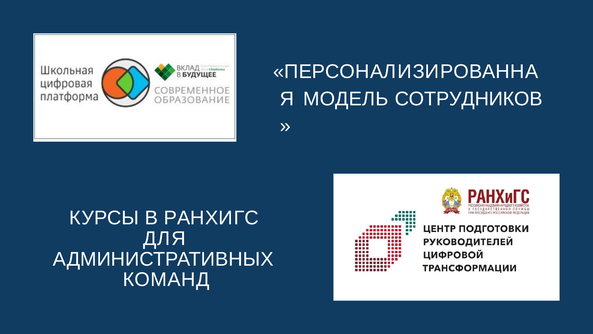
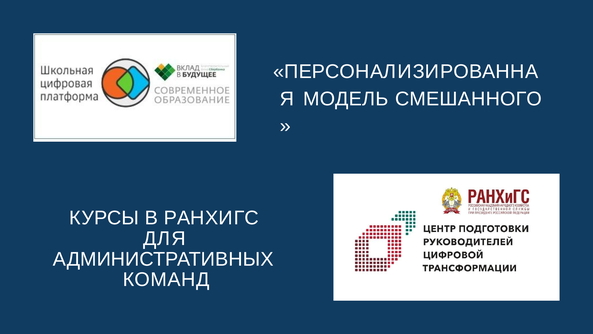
СОТРУДНИКОВ: СОТРУДНИКОВ -> СМЕШАННОГО
